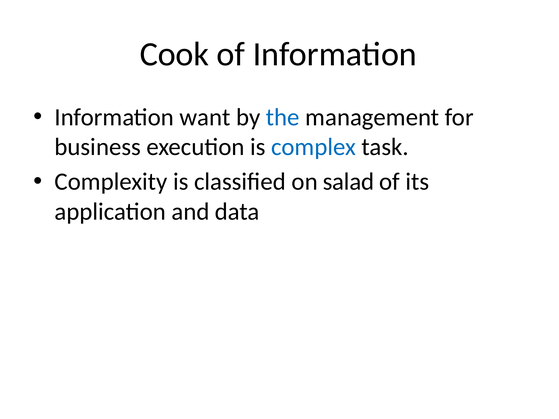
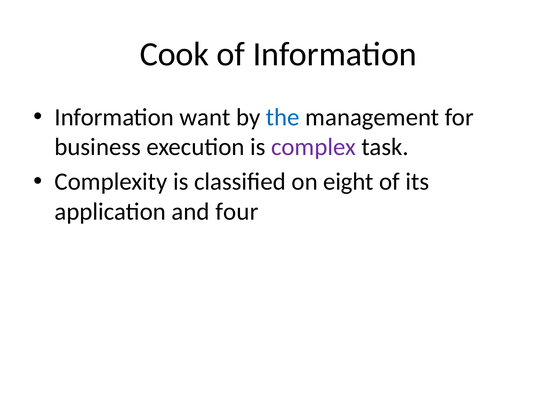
complex colour: blue -> purple
salad: salad -> eight
data: data -> four
